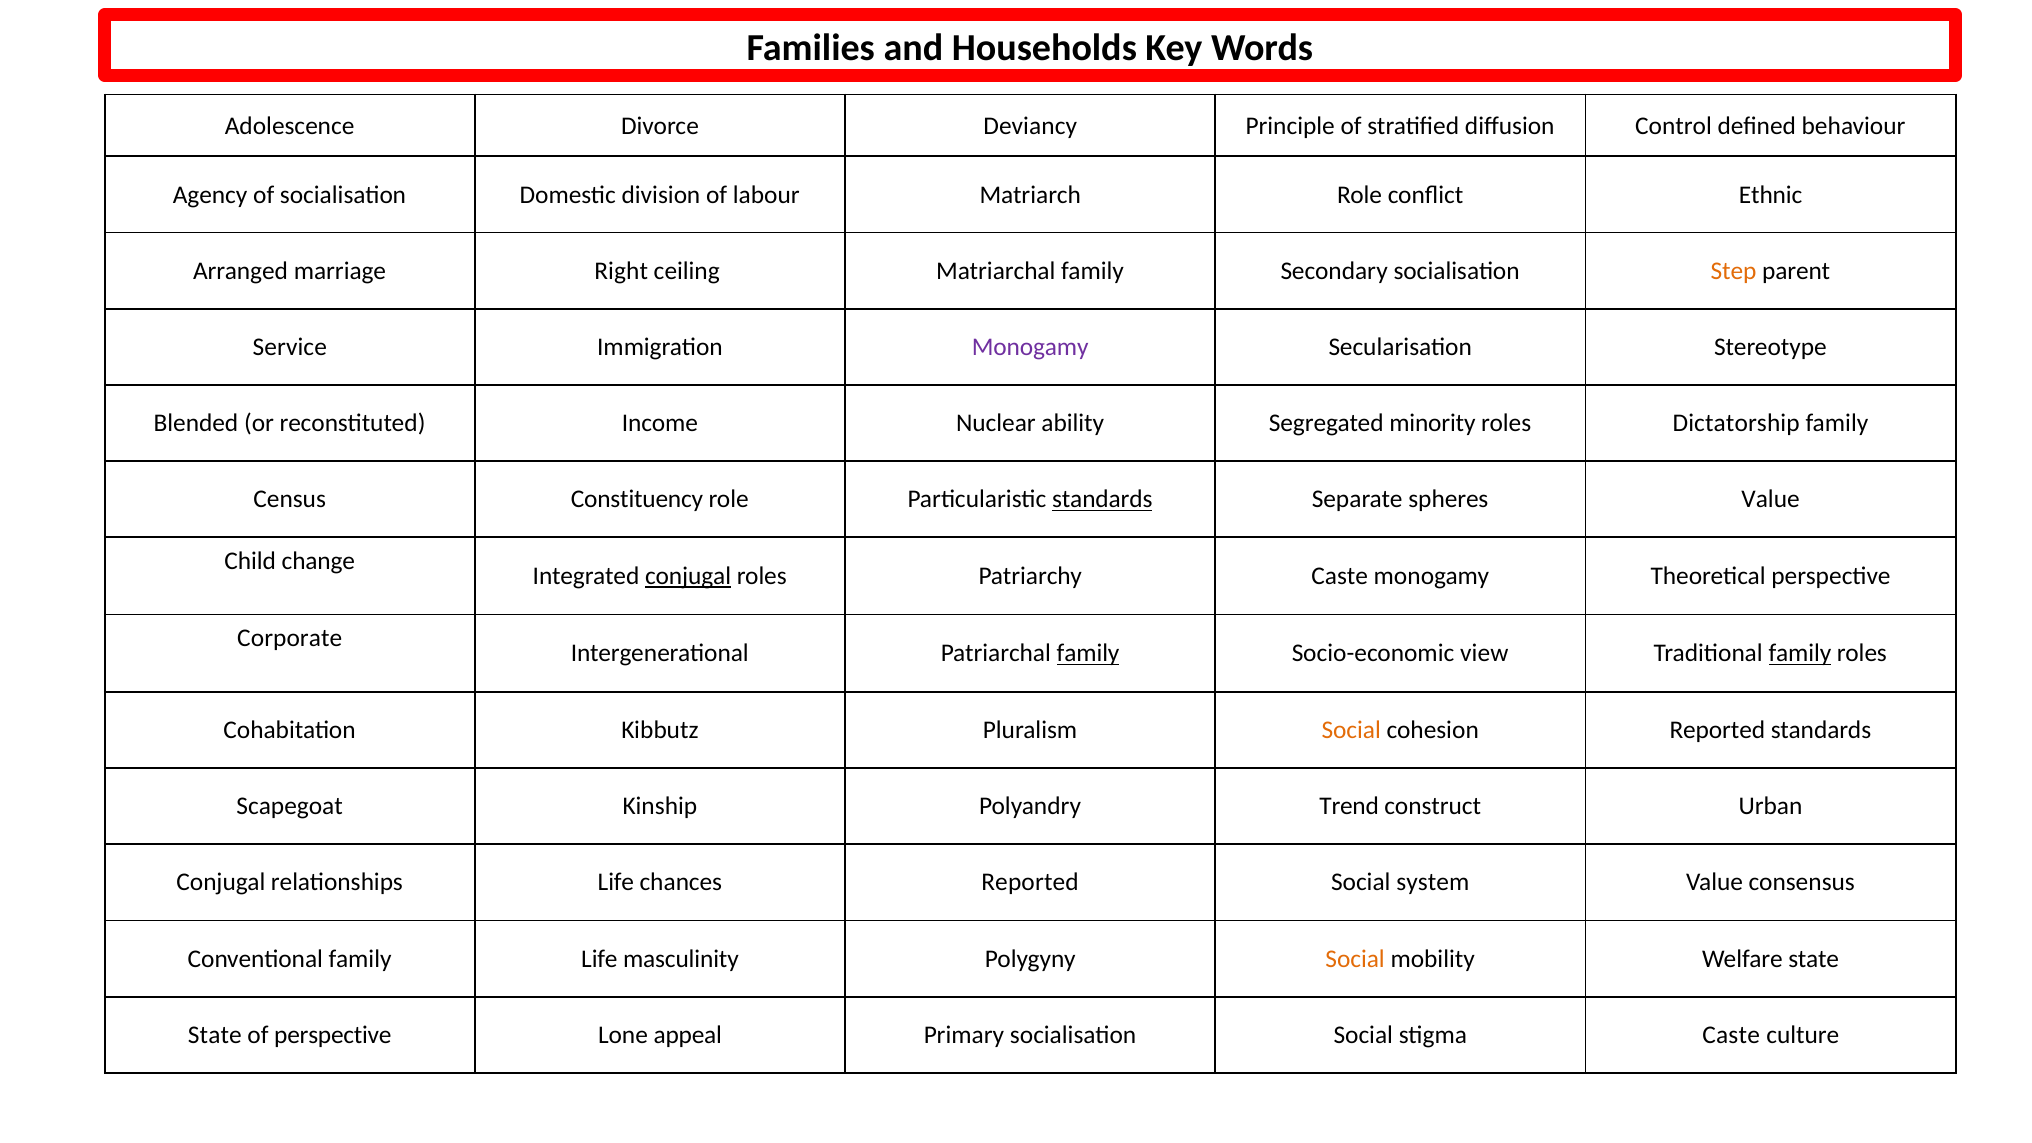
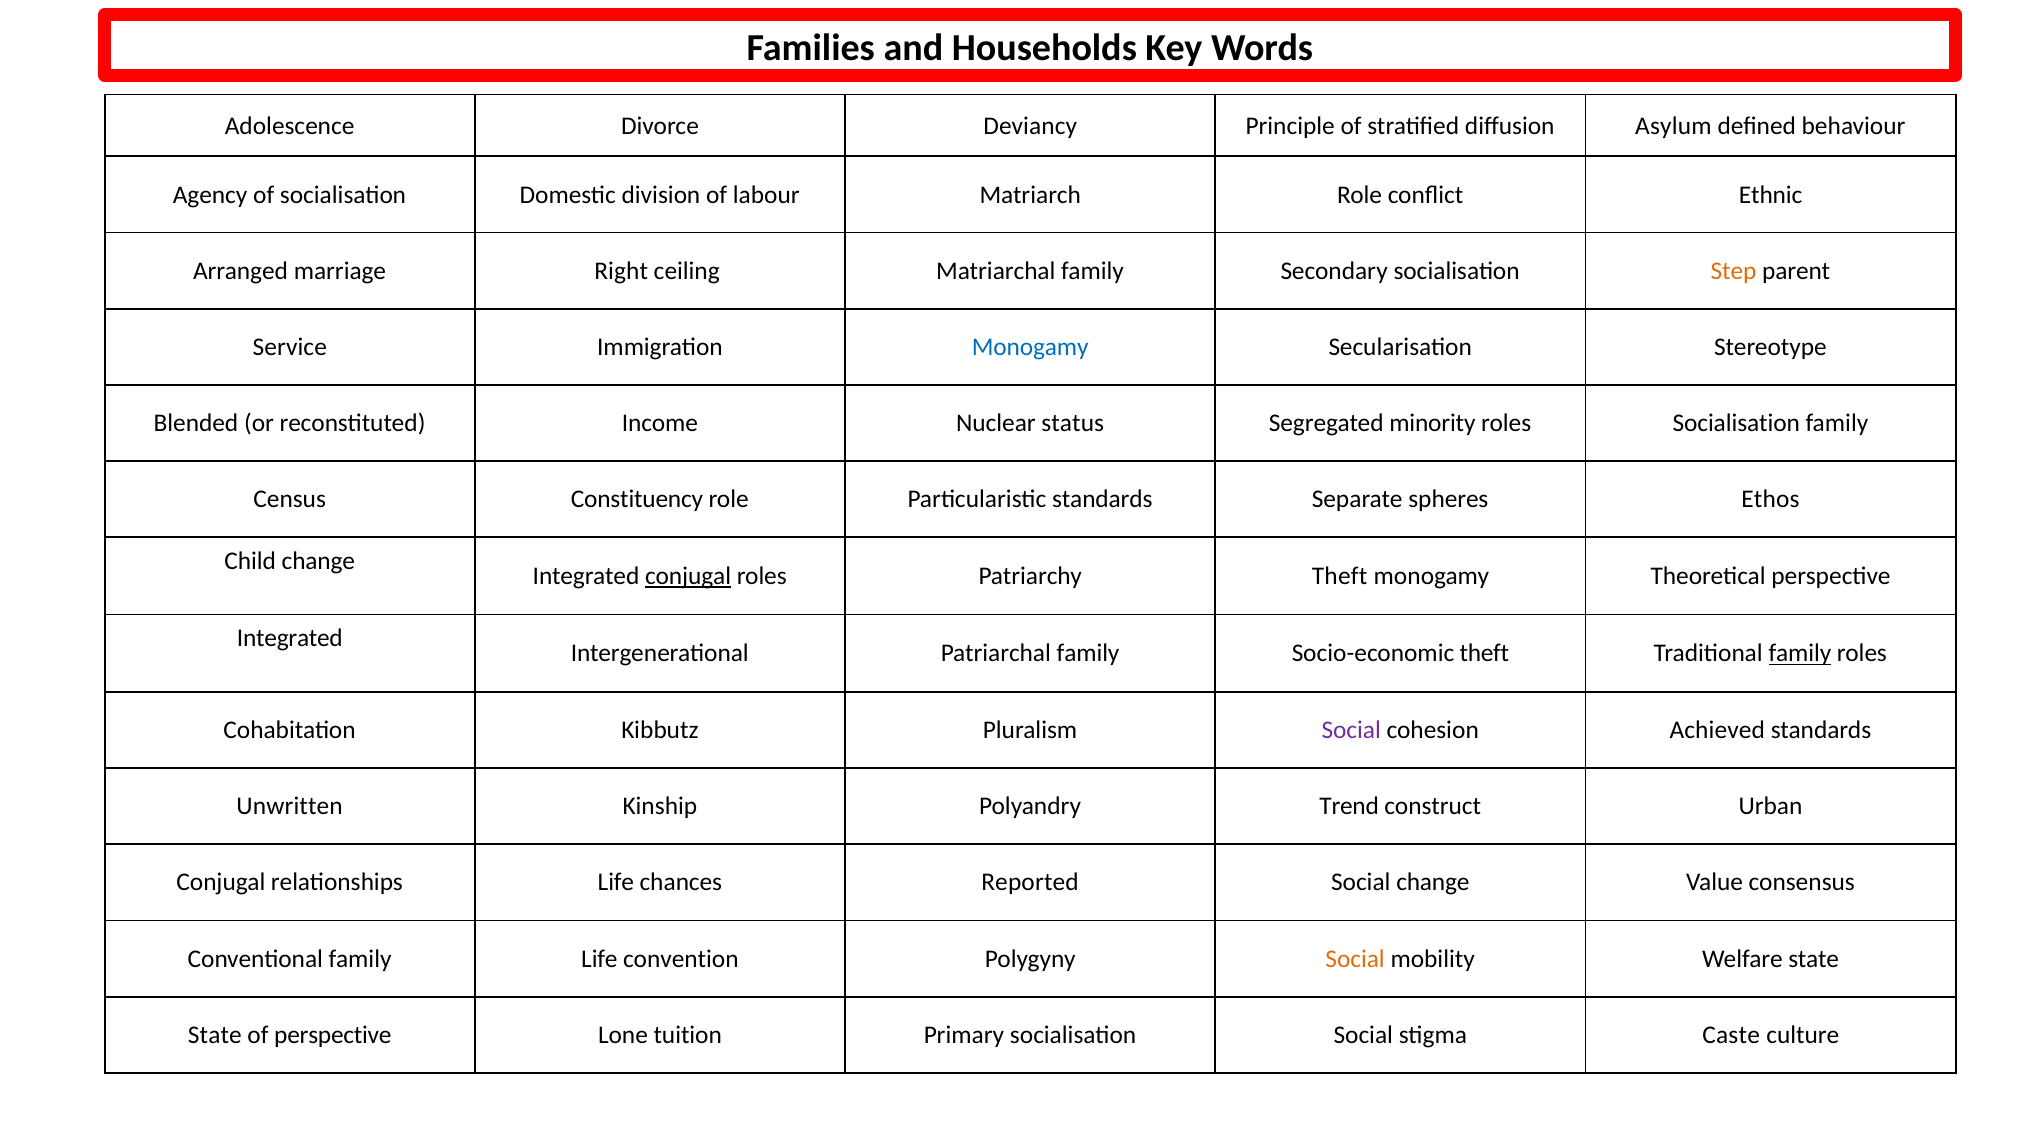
Control: Control -> Asylum
Monogamy at (1030, 347) colour: purple -> blue
ability: ability -> status
roles Dictatorship: Dictatorship -> Socialisation
standards at (1102, 500) underline: present -> none
spheres Value: Value -> Ethos
Patriarchy Caste: Caste -> Theft
Corporate at (290, 638): Corporate -> Integrated
family at (1088, 653) underline: present -> none
Socio-economic view: view -> theft
Social at (1351, 730) colour: orange -> purple
cohesion Reported: Reported -> Achieved
Scapegoat: Scapegoat -> Unwritten
Social system: system -> change
masculinity: masculinity -> convention
appeal: appeal -> tuition
